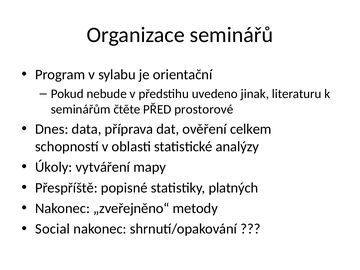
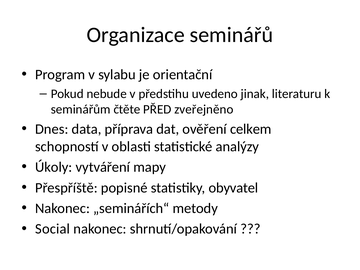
prostorové: prostorové -> zveřejněno
platných: platných -> obyvatel
„zveřejněno“: „zveřejněno“ -> „seminářích“
